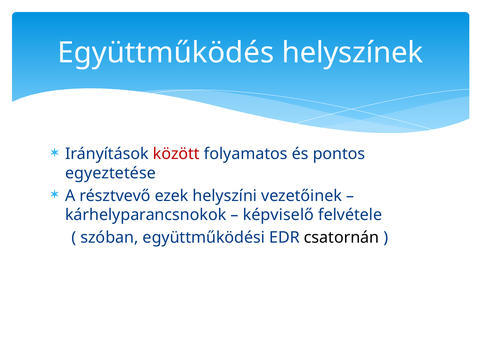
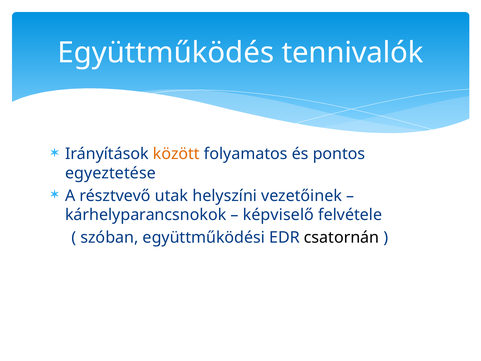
helyszínek: helyszínek -> tennivalók
között colour: red -> orange
ezek: ezek -> utak
